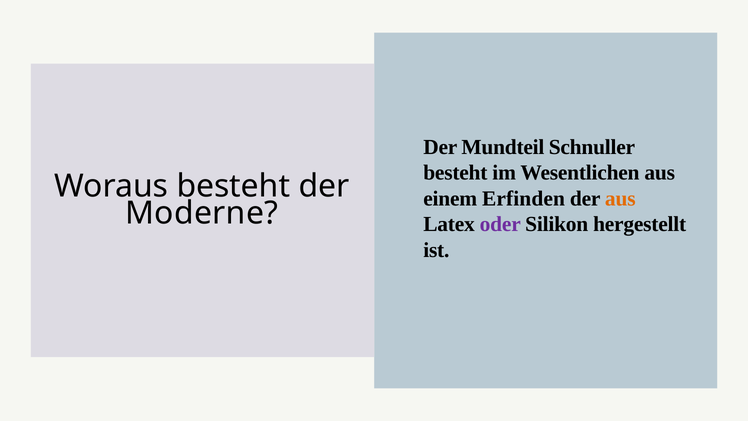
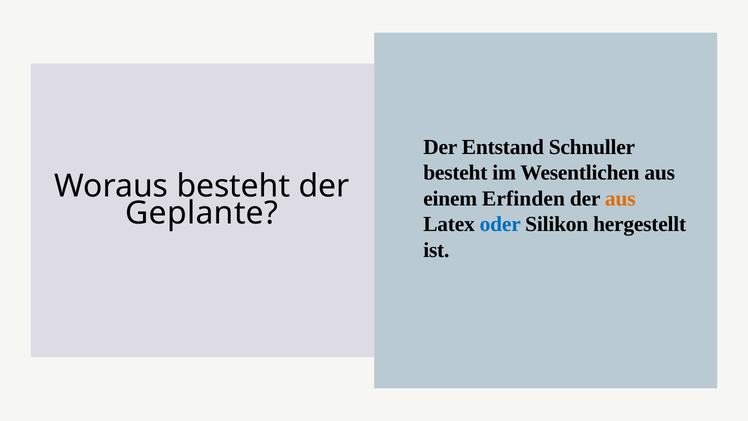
Mundteil: Mundteil -> Entstand
Moderne: Moderne -> Geplante
oder colour: purple -> blue
